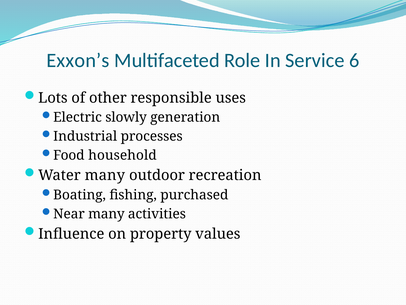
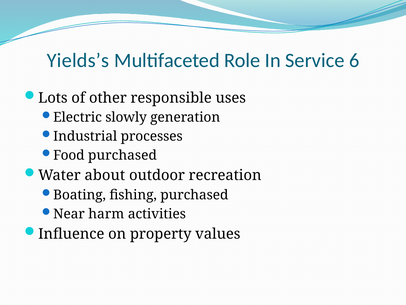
Exxon’s: Exxon’s -> Yields’s
Food household: household -> purchased
Water many: many -> about
Near many: many -> harm
